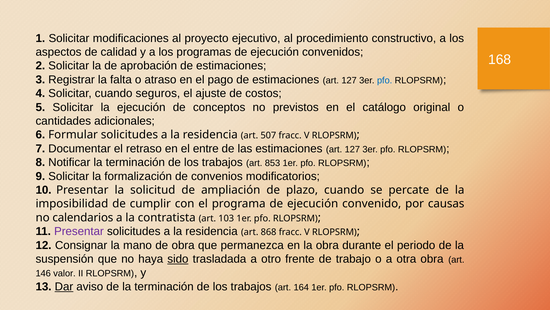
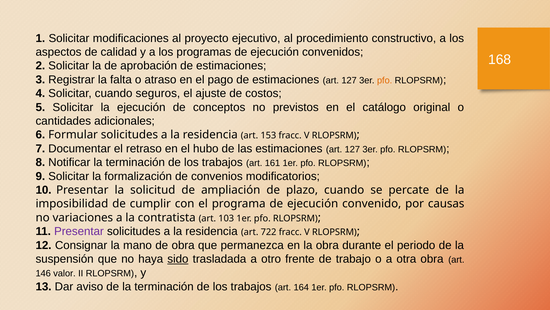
pfo at (385, 80) colour: blue -> orange
507: 507 -> 153
entre: entre -> hubo
853: 853 -> 161
calendarios: calendarios -> variaciones
868: 868 -> 722
Dar underline: present -> none
